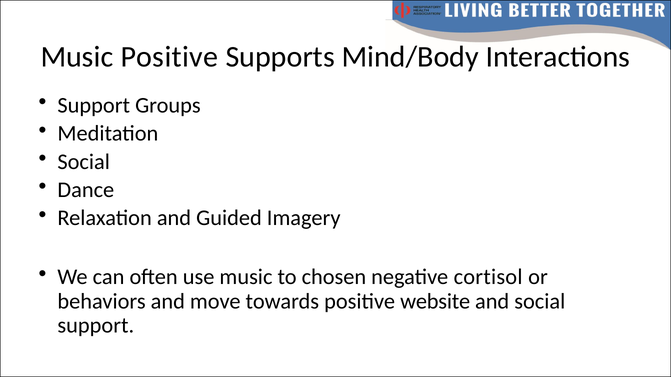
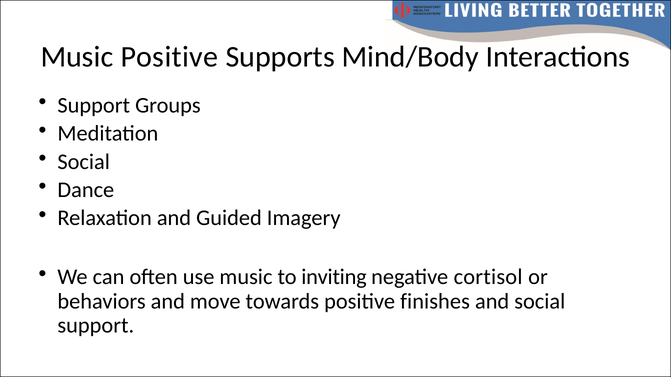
chosen: chosen -> inviting
website: website -> finishes
